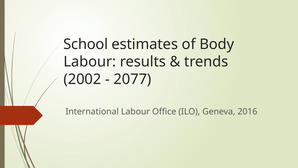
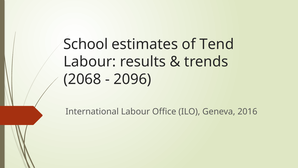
Body: Body -> Tend
2002: 2002 -> 2068
2077: 2077 -> 2096
